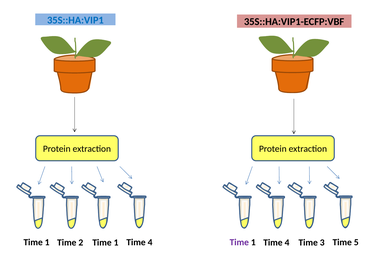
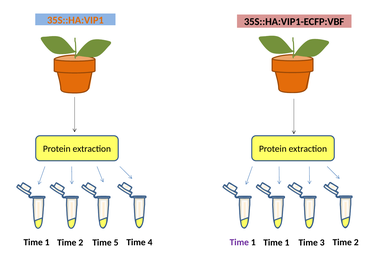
35S::HA:VIP1 colour: blue -> orange
2 Time 1: 1 -> 5
4 at (287, 243): 4 -> 1
3 Time 5: 5 -> 2
